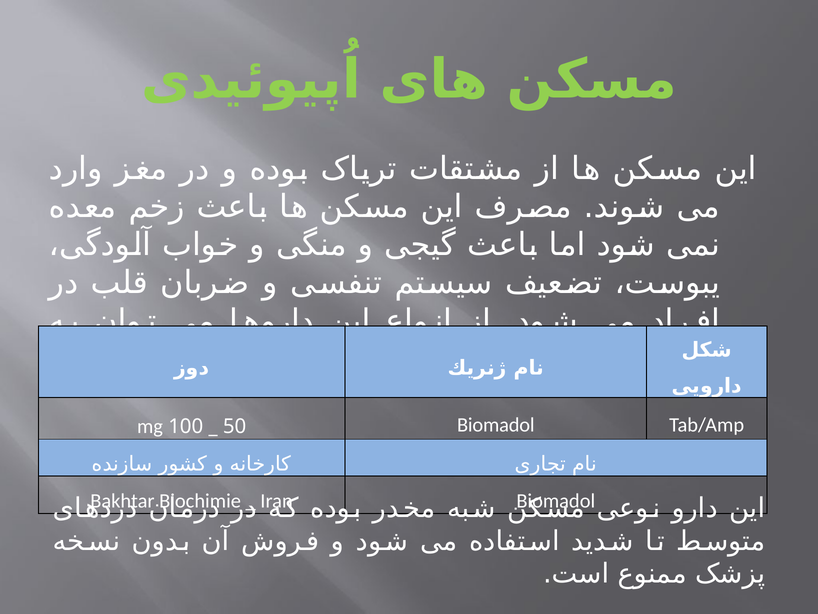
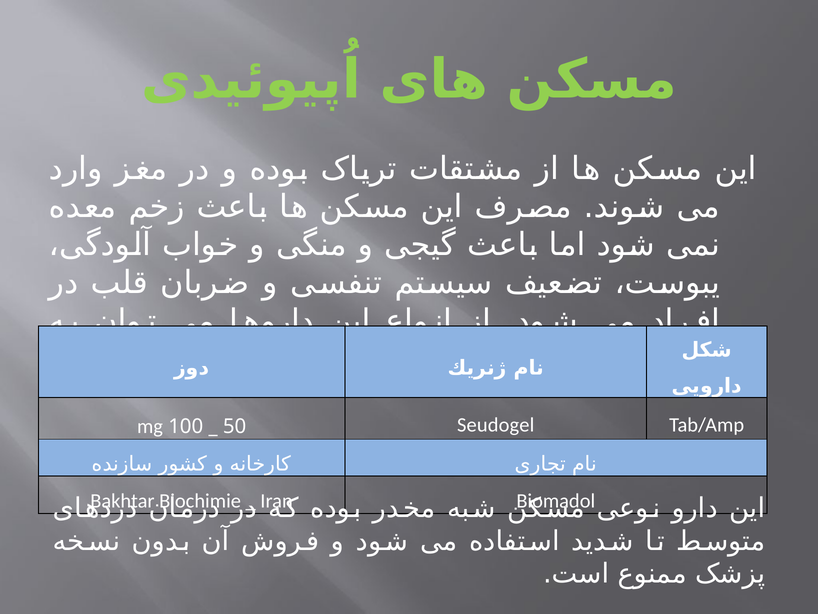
mg Biomadol: Biomadol -> Seudogel
